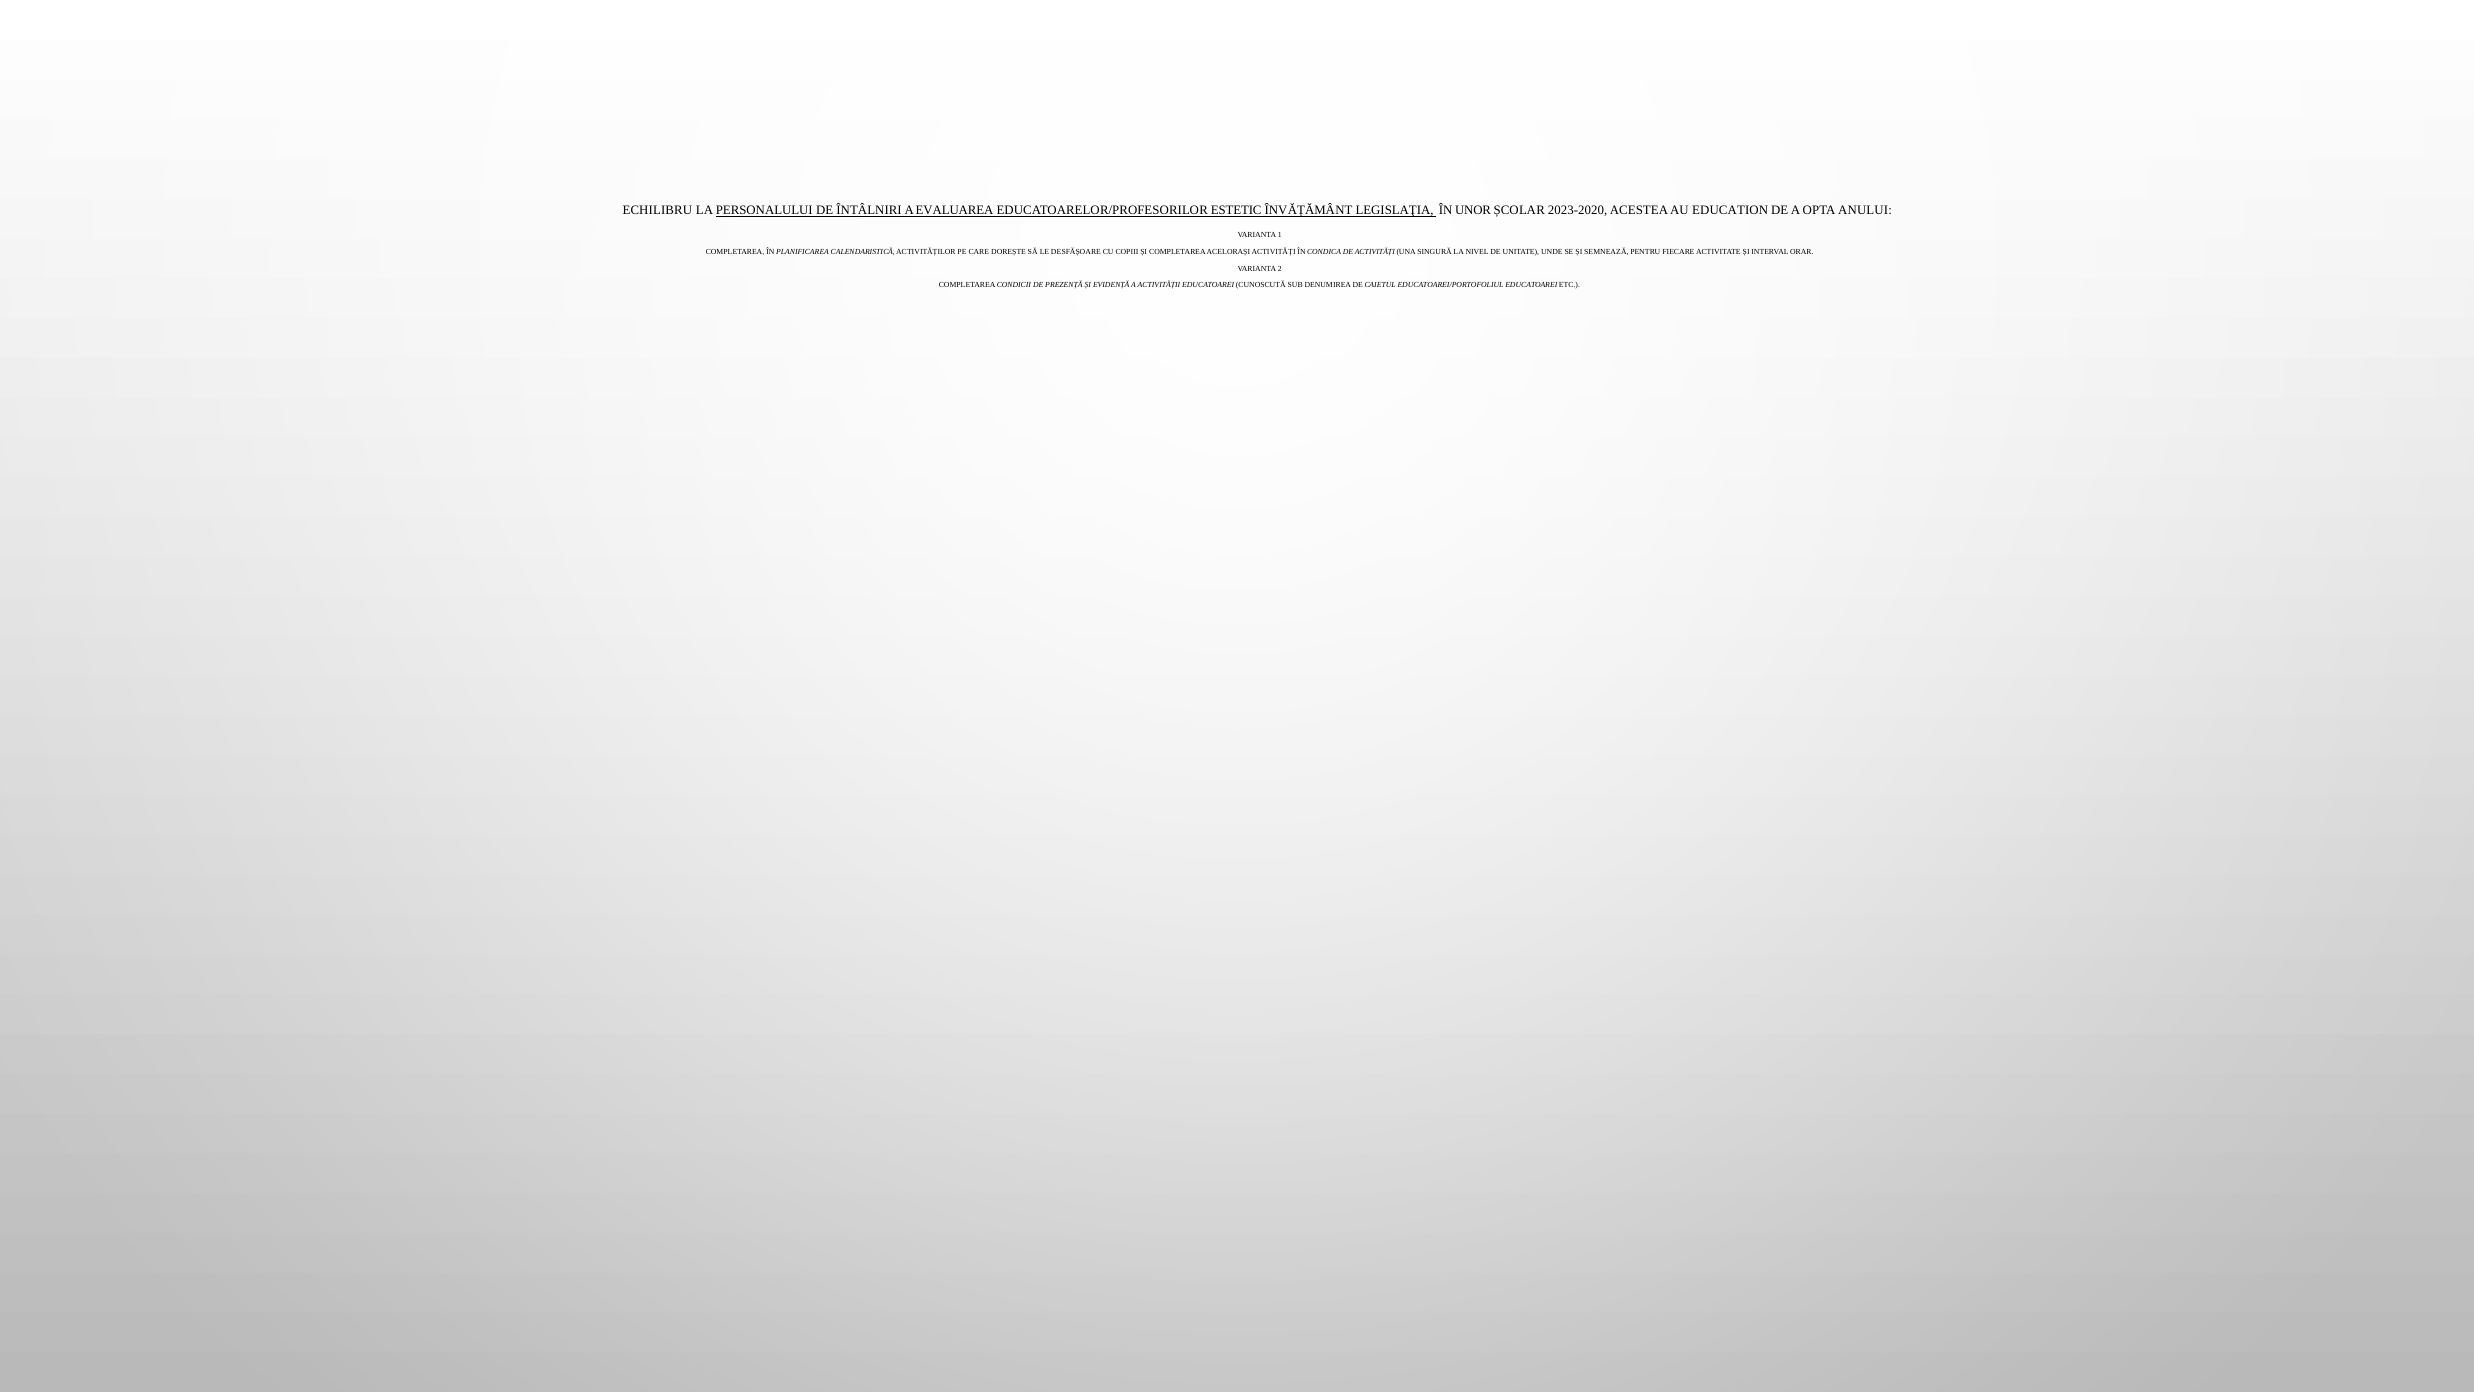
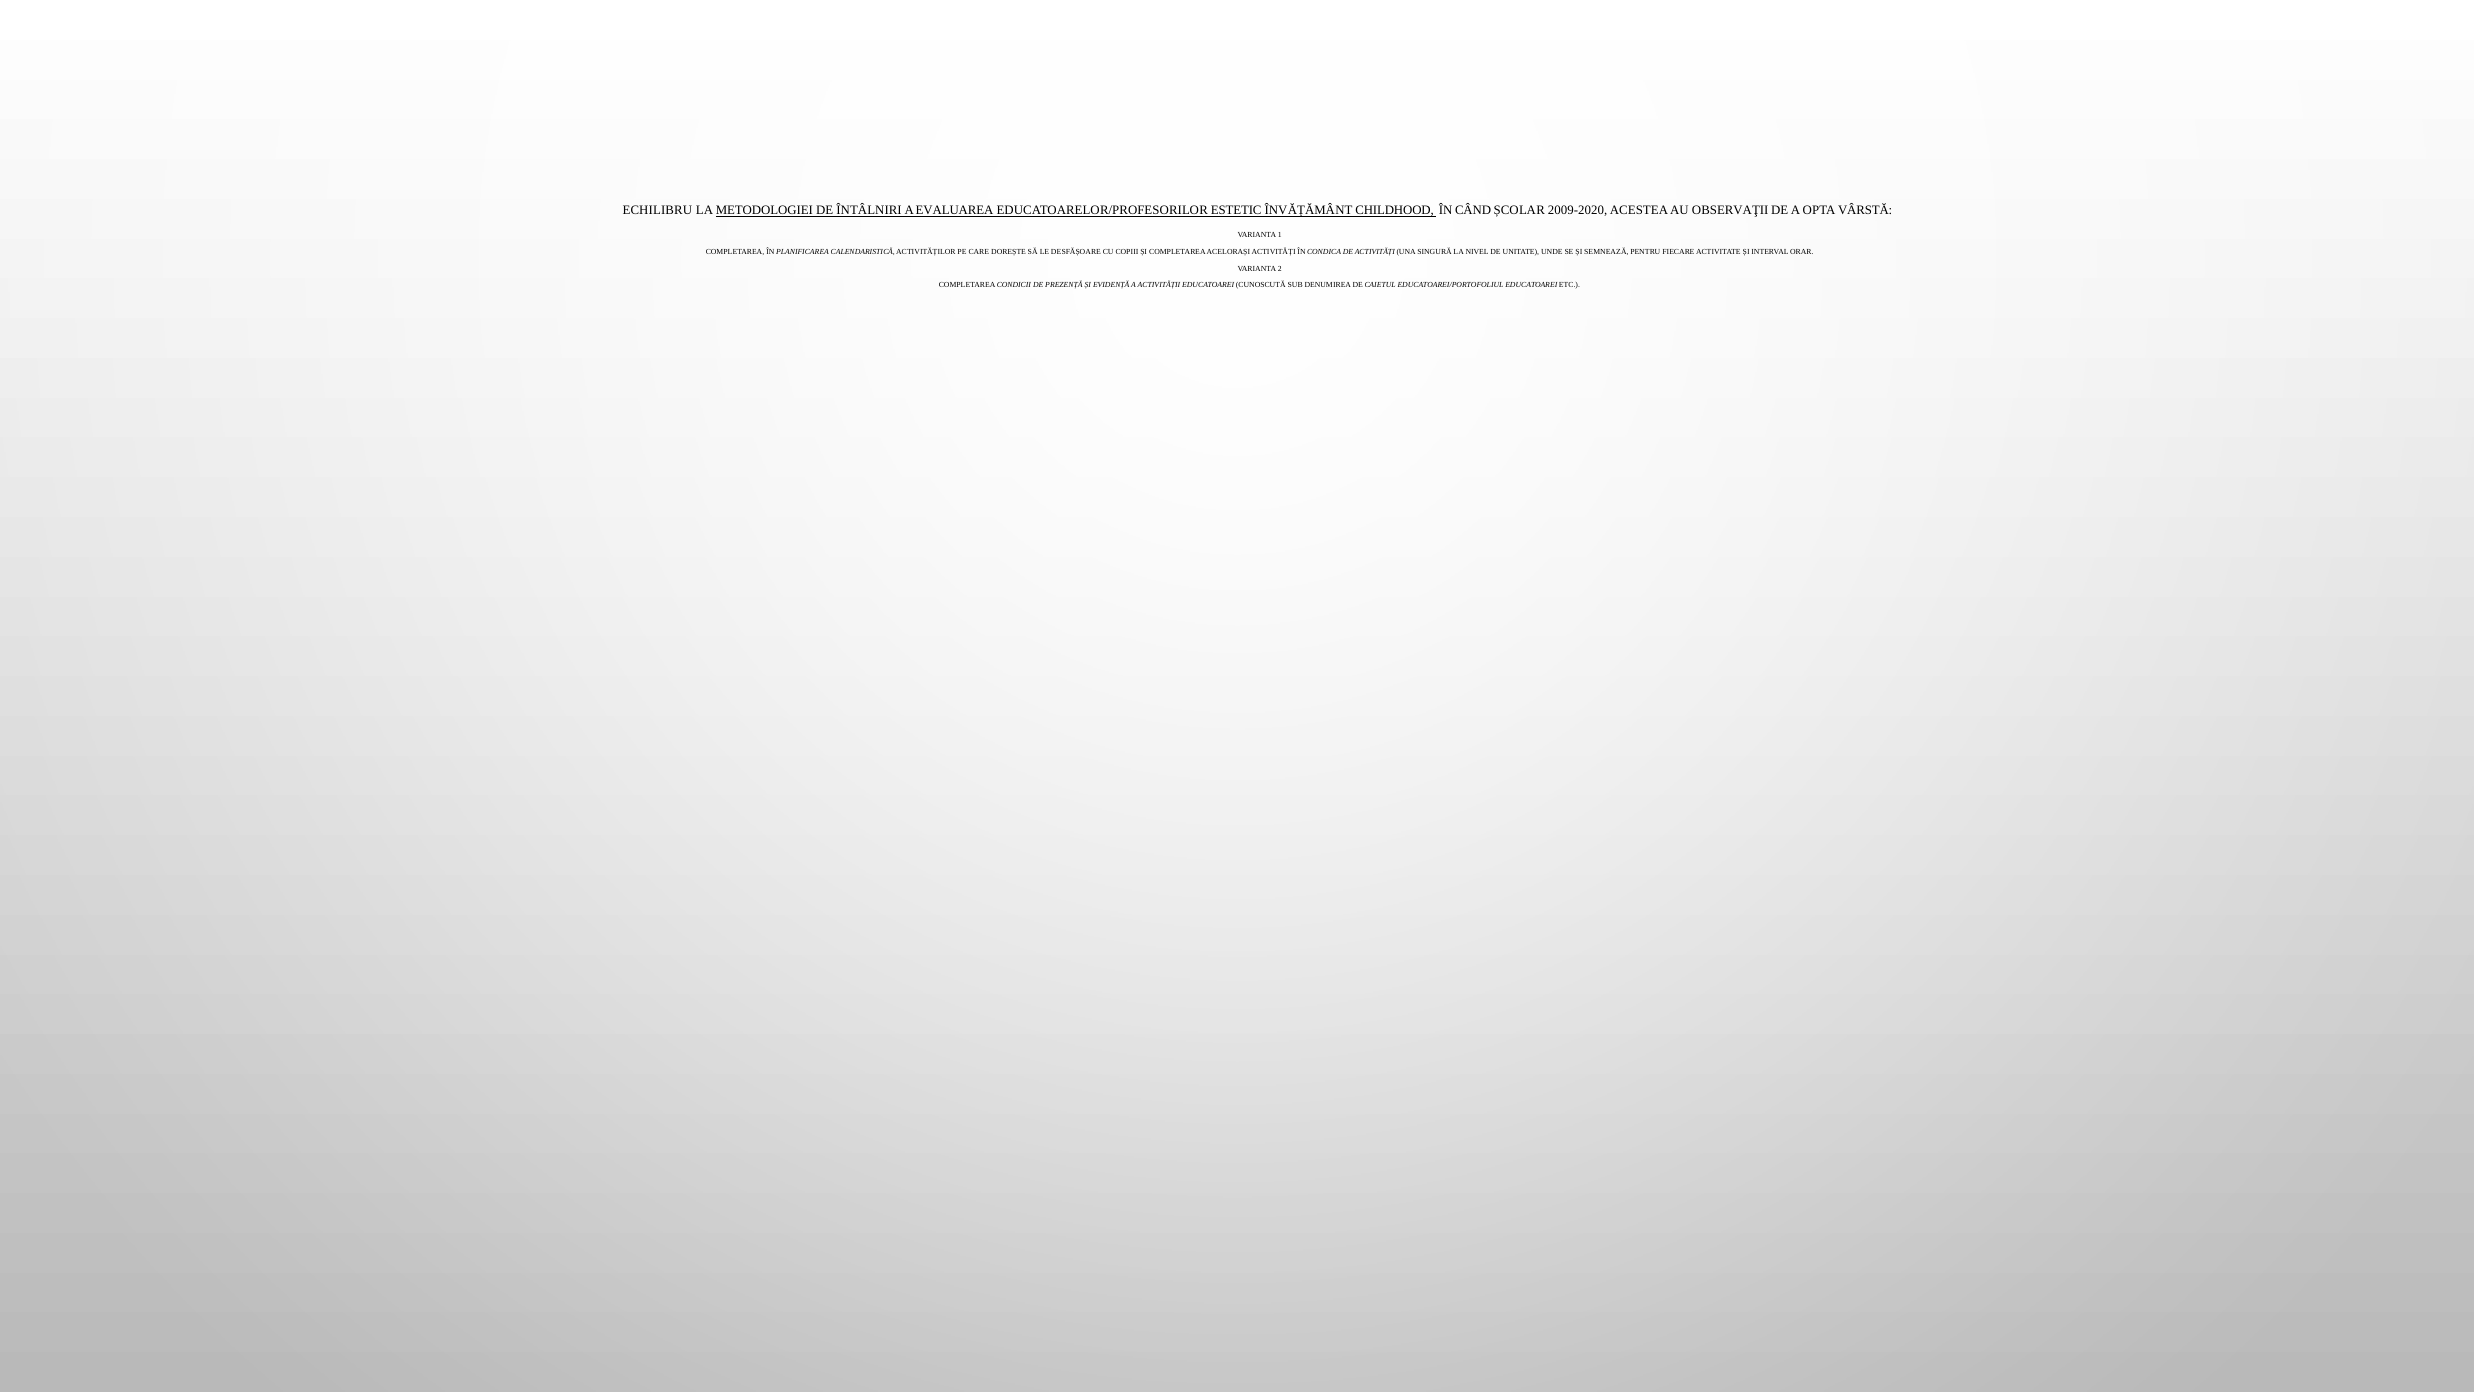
PERSONALULUI: PERSONALULUI -> METODOLOGIEI
LEGISLAŢIA: LEGISLAŢIA -> CHILDHOOD
UNOR: UNOR -> CÂND
2023-2020: 2023-2020 -> 2009-2020
EDUCATION: EDUCATION -> OBSERVAŢII
ANULUI: ANULUI -> VÂRSTĂ
